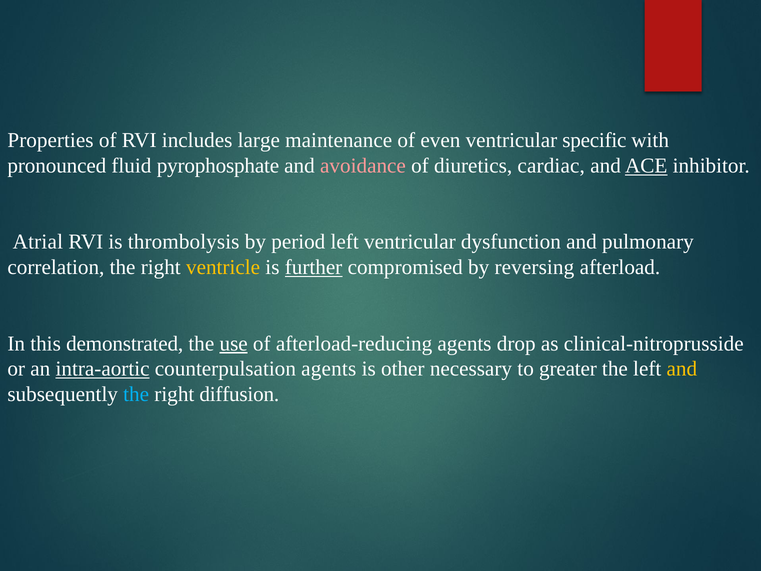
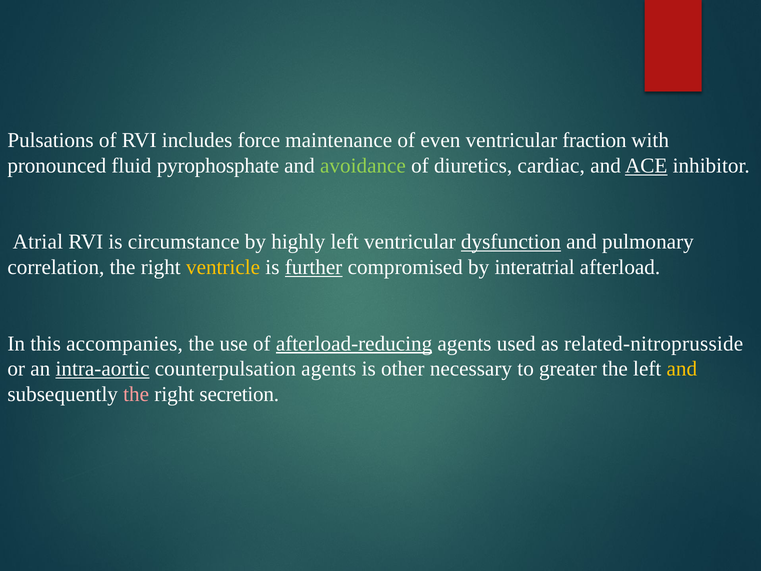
Properties: Properties -> Pulsations
large: large -> force
specific: specific -> fraction
avoidance colour: pink -> light green
thrombolysis: thrombolysis -> circumstance
period: period -> highly
dysfunction underline: none -> present
reversing: reversing -> interatrial
demonstrated: demonstrated -> accompanies
use underline: present -> none
afterload-reducing underline: none -> present
drop: drop -> used
clinical-nitroprusside: clinical-nitroprusside -> related-nitroprusside
the at (136, 394) colour: light blue -> pink
diffusion: diffusion -> secretion
